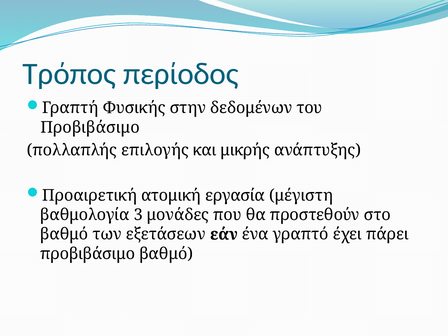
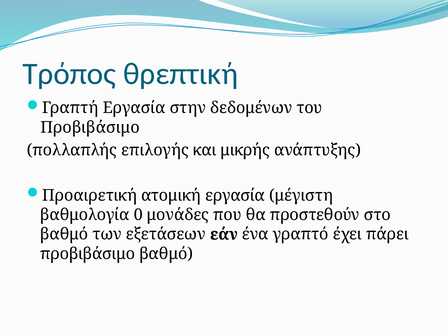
περίοδος: περίοδος -> θρεπτική
Γραπτή Φυσικής: Φυσικής -> Εργασία
3: 3 -> 0
